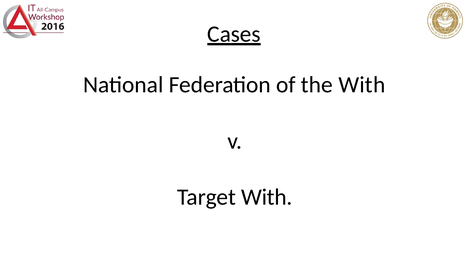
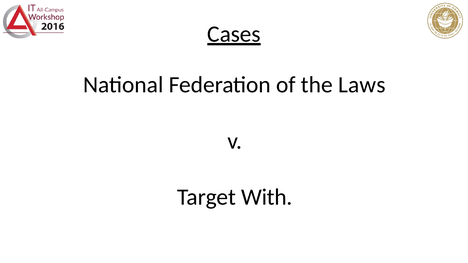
the With: With -> Laws
